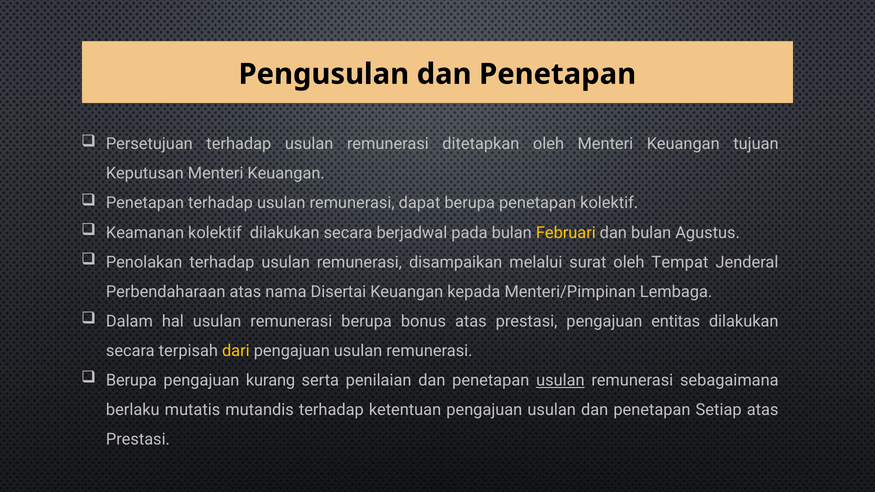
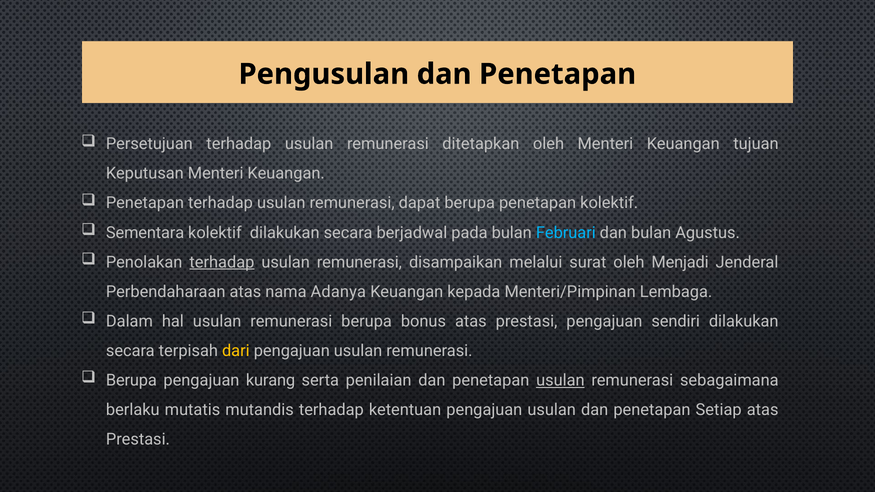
Keamanan: Keamanan -> Sementara
Februari colour: yellow -> light blue
terhadap at (222, 262) underline: none -> present
Tempat: Tempat -> Menjadi
Disertai: Disertai -> Adanya
entitas: entitas -> sendiri
